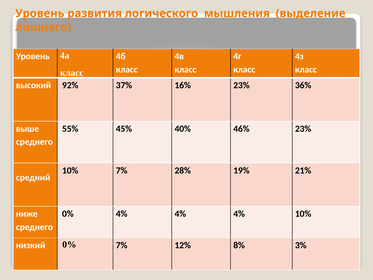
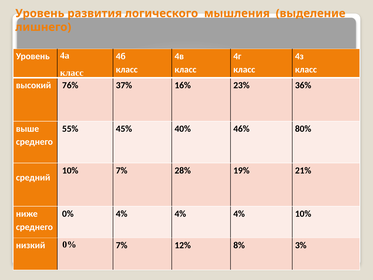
92%: 92% -> 76%
46% 23%: 23% -> 80%
